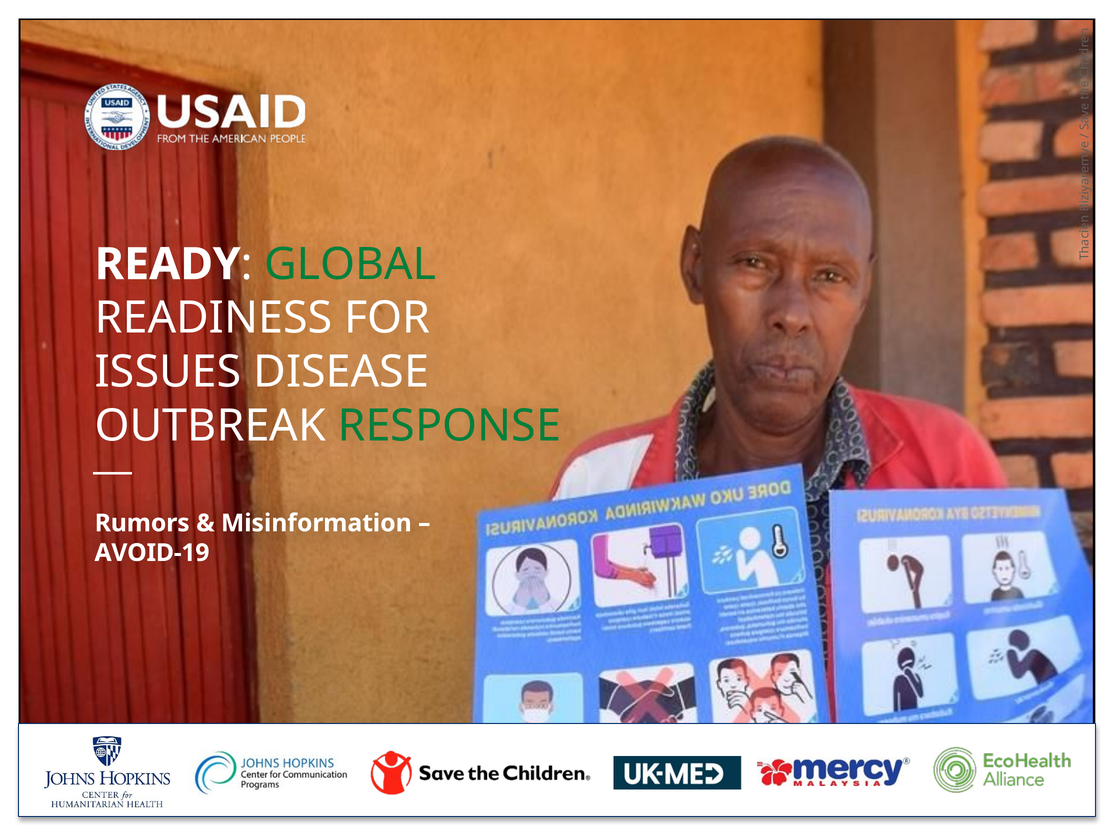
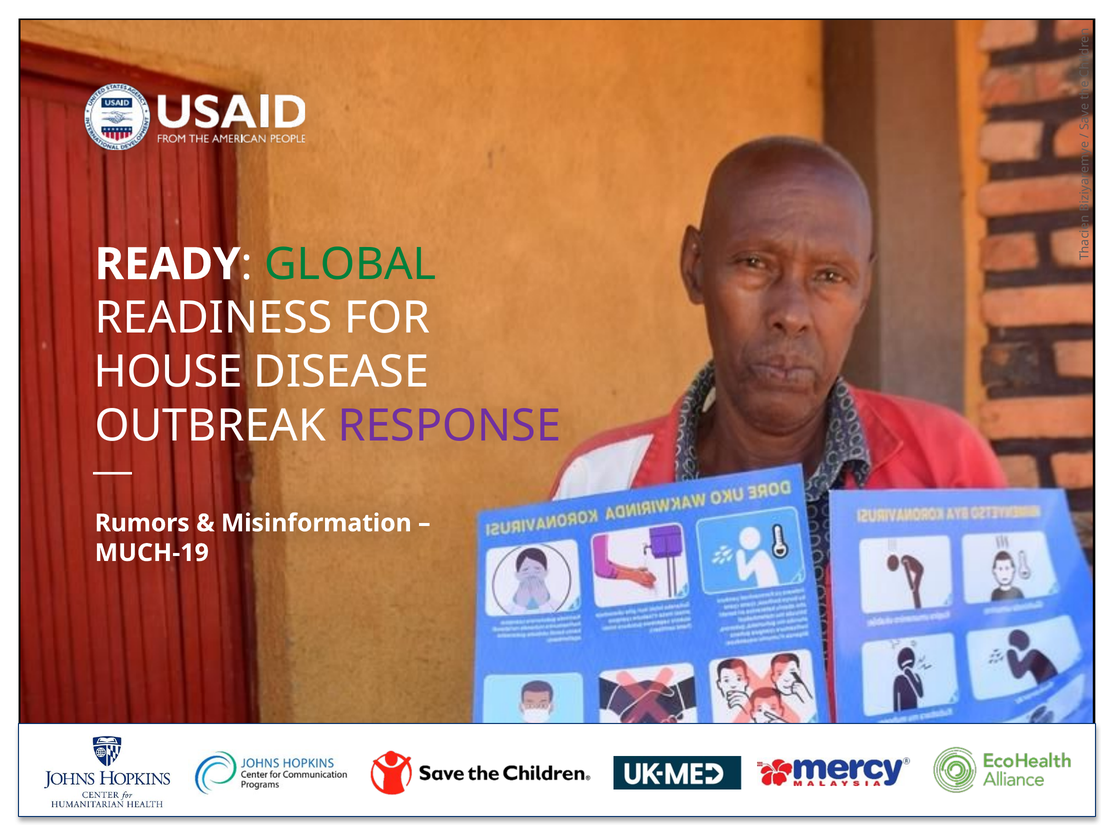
ISSUES: ISSUES -> HOUSE
RESPONSE colour: green -> purple
AVOID-19: AVOID-19 -> MUCH-19
